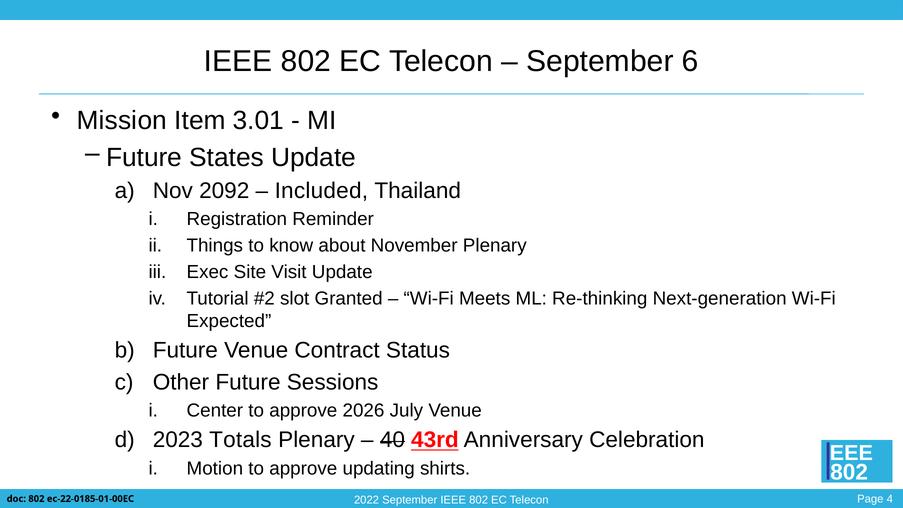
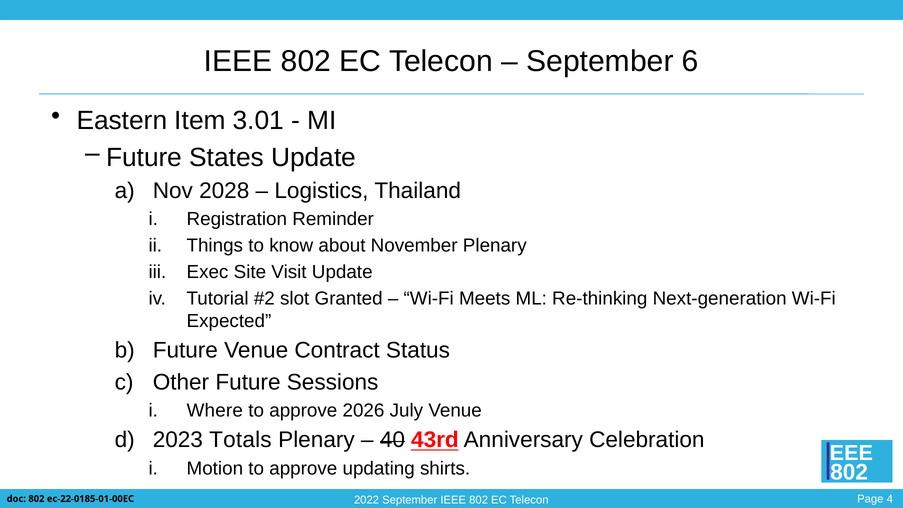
Mission: Mission -> Eastern
2092: 2092 -> 2028
Included: Included -> Logistics
Center: Center -> Where
